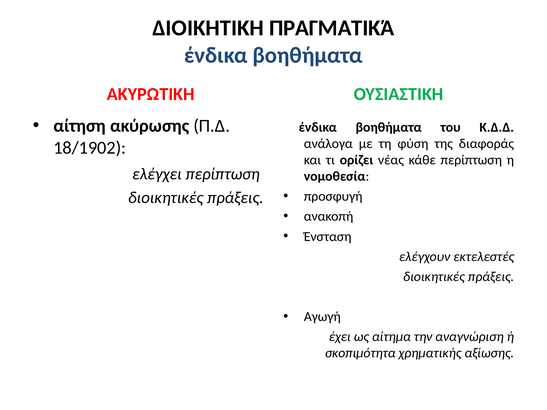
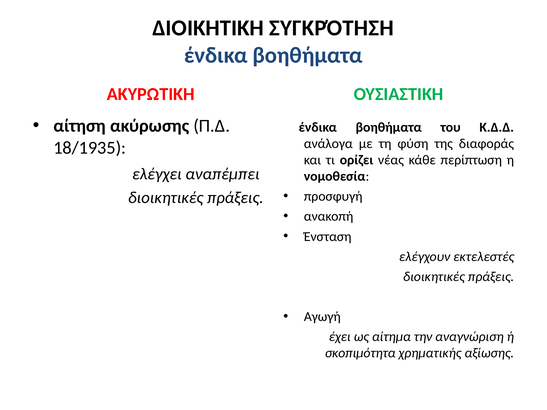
ΠΡΑΓΜΑΤΙΚΆ: ΠΡΑΓΜΑΤΙΚΆ -> ΣΥΓΚΡΌΤΗΣΗ
18/1902: 18/1902 -> 18/1935
ελέγχει περίπτωση: περίπτωση -> αναπέμπει
